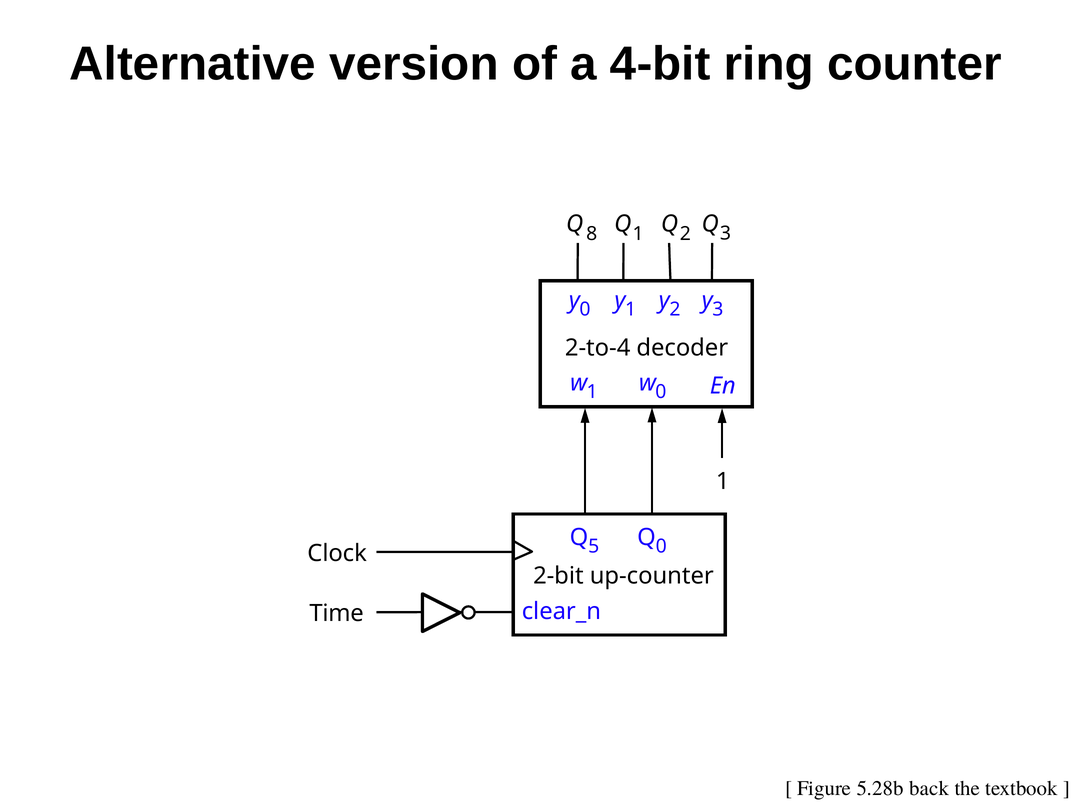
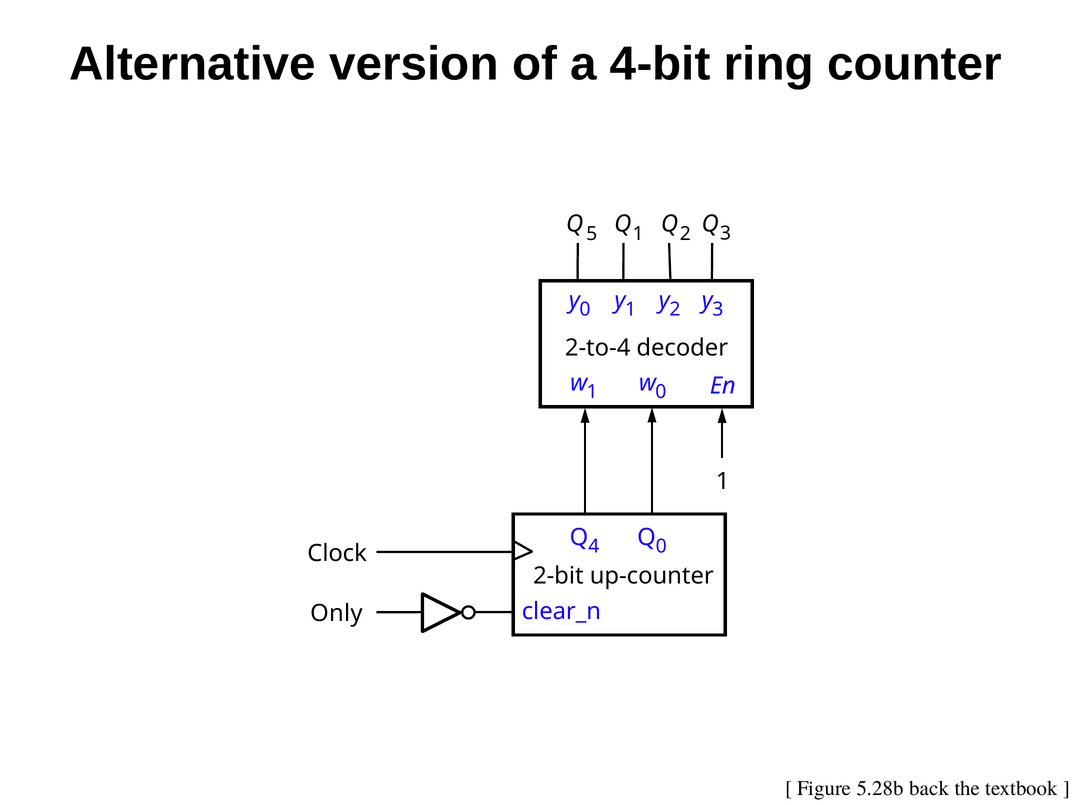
8: 8 -> 5
5: 5 -> 4
Time: Time -> Only
